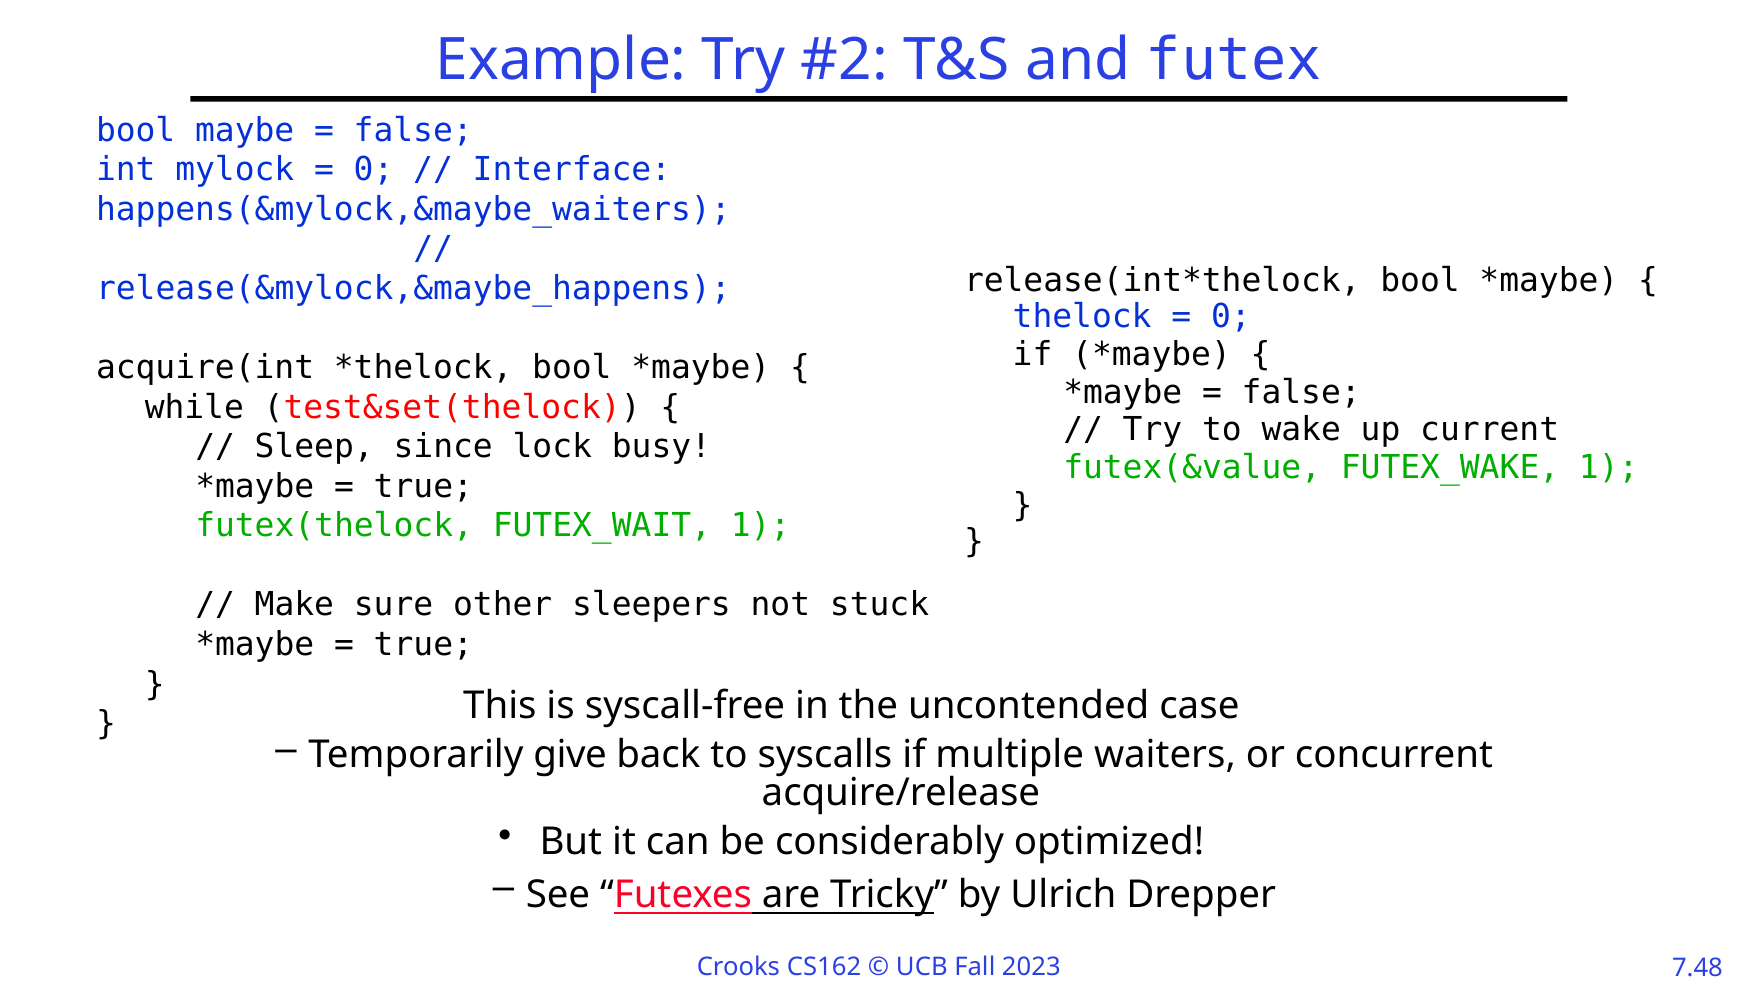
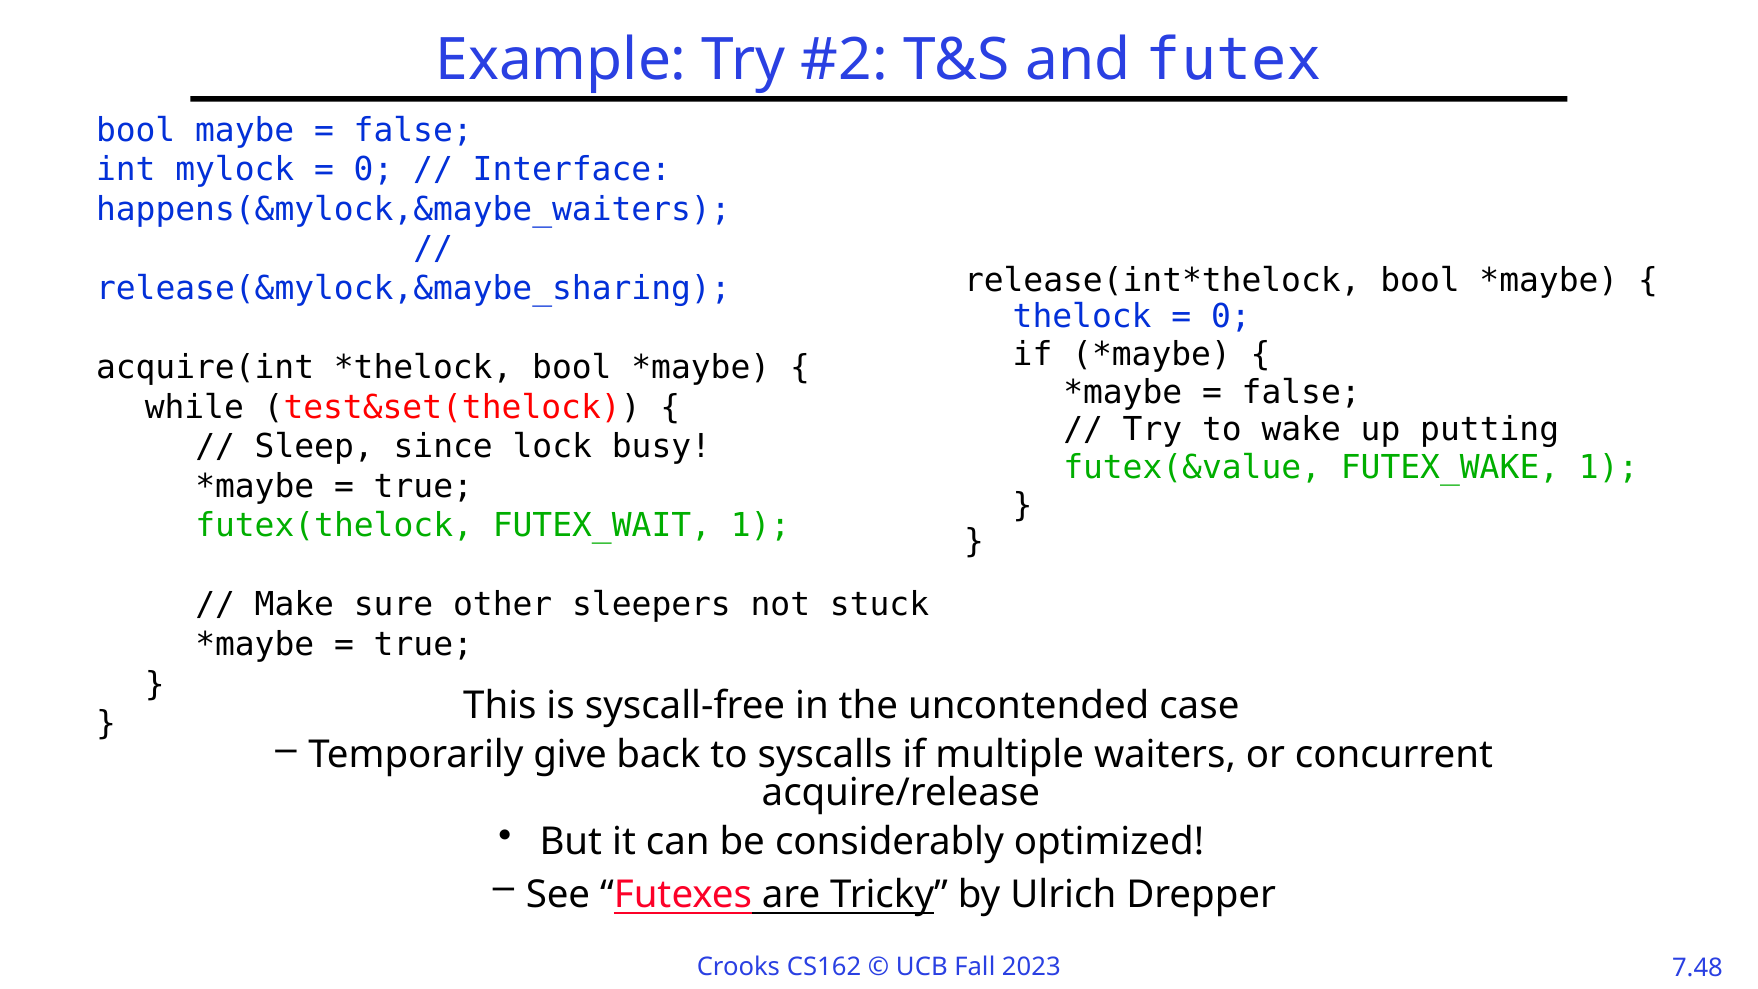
release(&mylock,&maybe_happens: release(&mylock,&maybe_happens -> release(&mylock,&maybe_sharing
current: current -> putting
